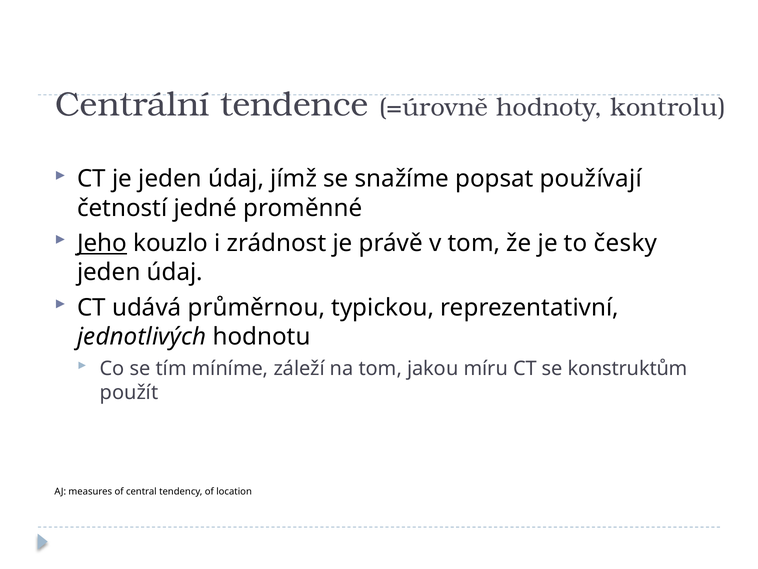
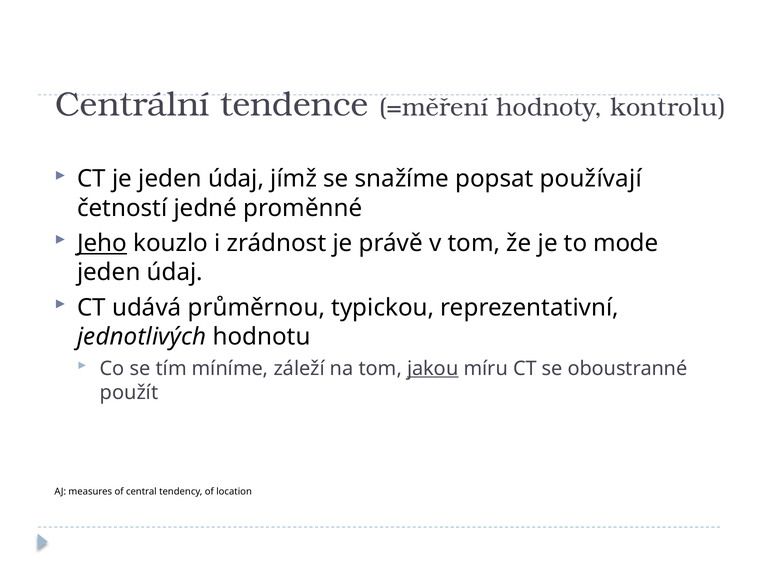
=úrovně: =úrovně -> =měření
česky: česky -> mode
jakou underline: none -> present
konstruktům: konstruktům -> oboustranné
